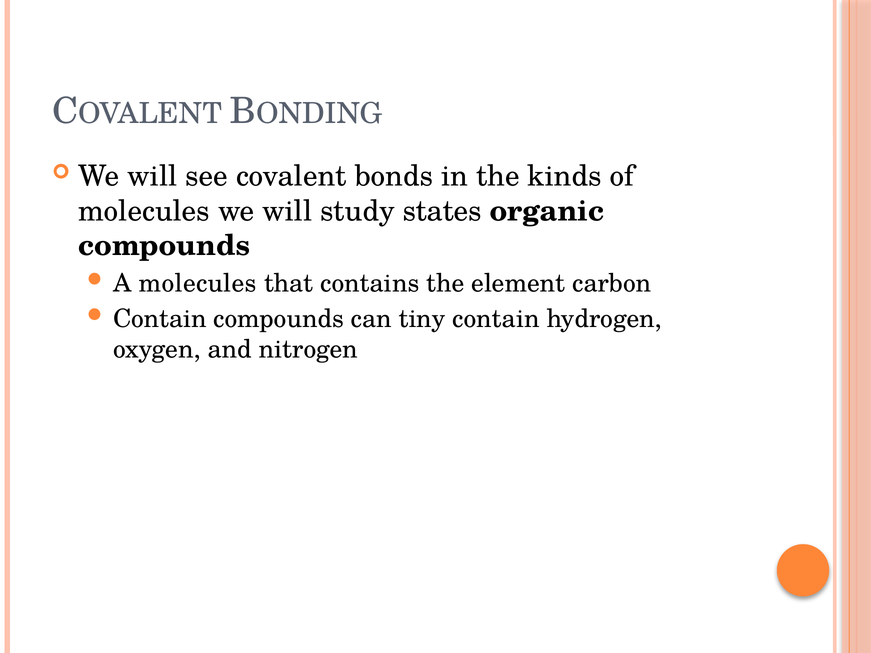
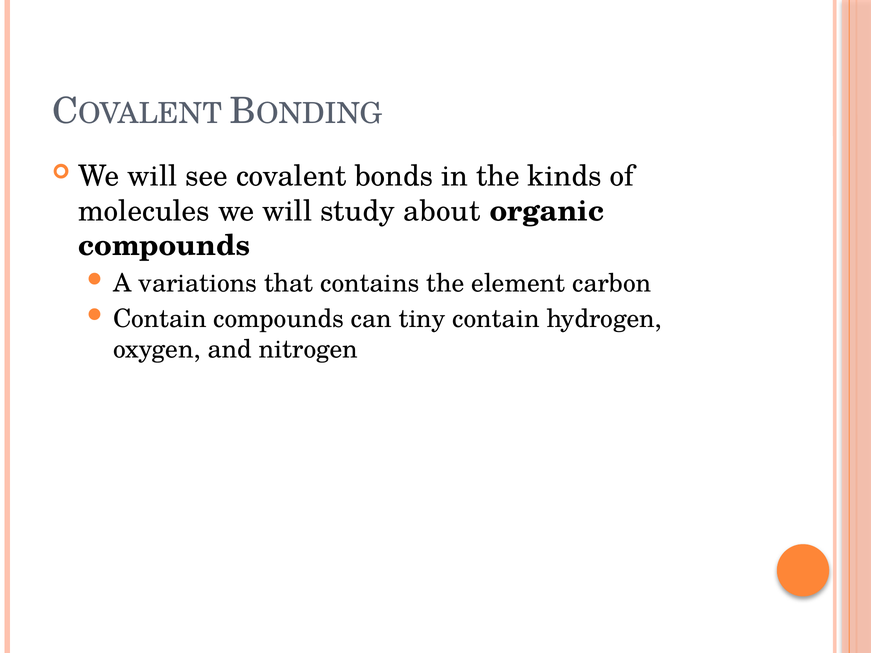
states: states -> about
A molecules: molecules -> variations
